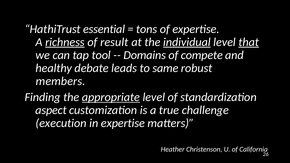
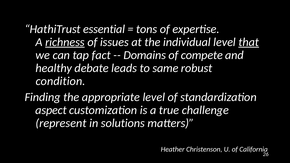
result: result -> issues
individual underline: present -> none
tool: tool -> fact
members: members -> condition
appropriate underline: present -> none
execution: execution -> represent
in expertise: expertise -> solutions
